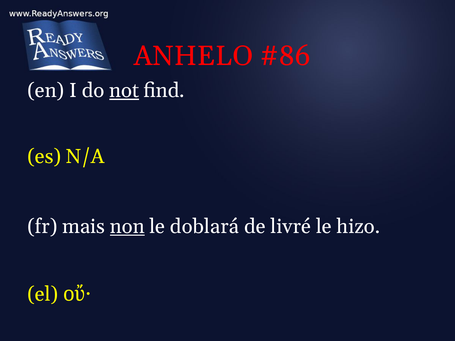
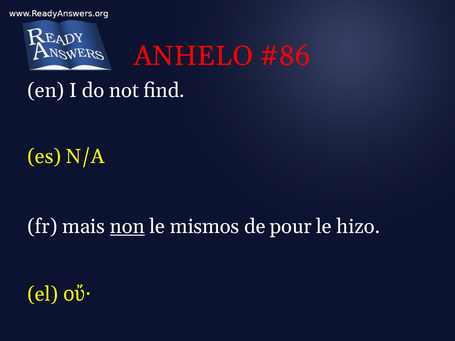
not underline: present -> none
doblará: doblará -> mismos
livré: livré -> pour
